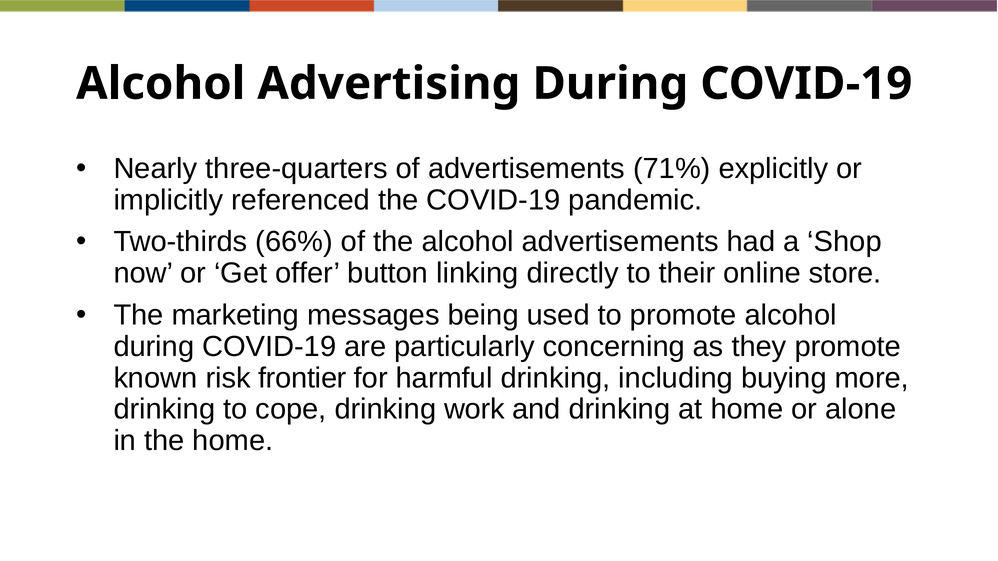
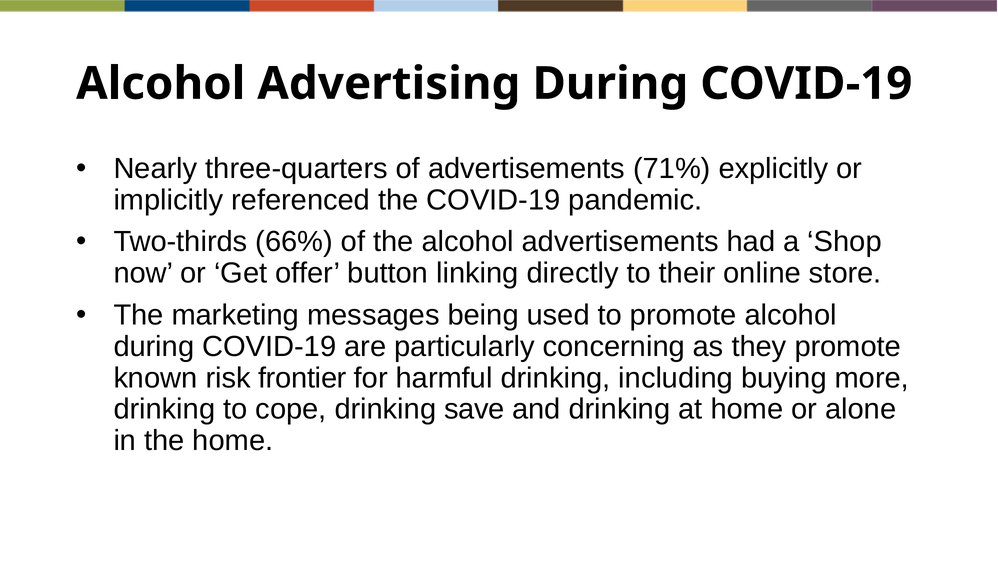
work: work -> save
